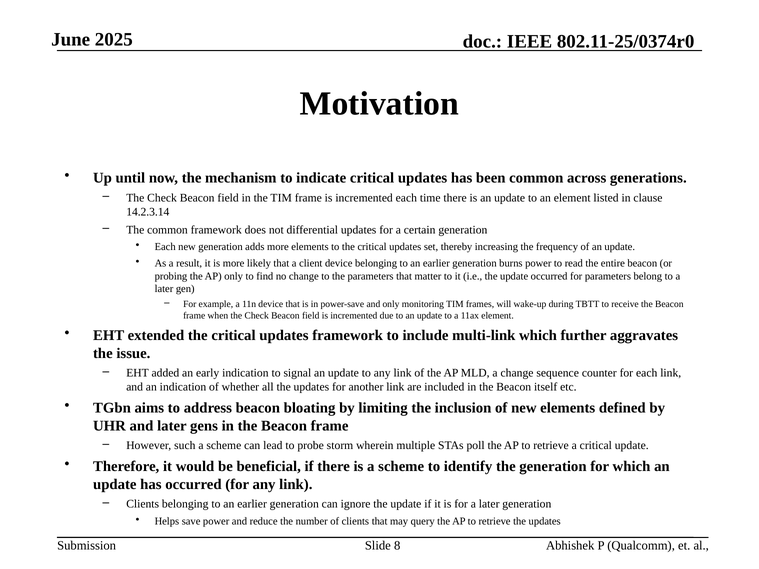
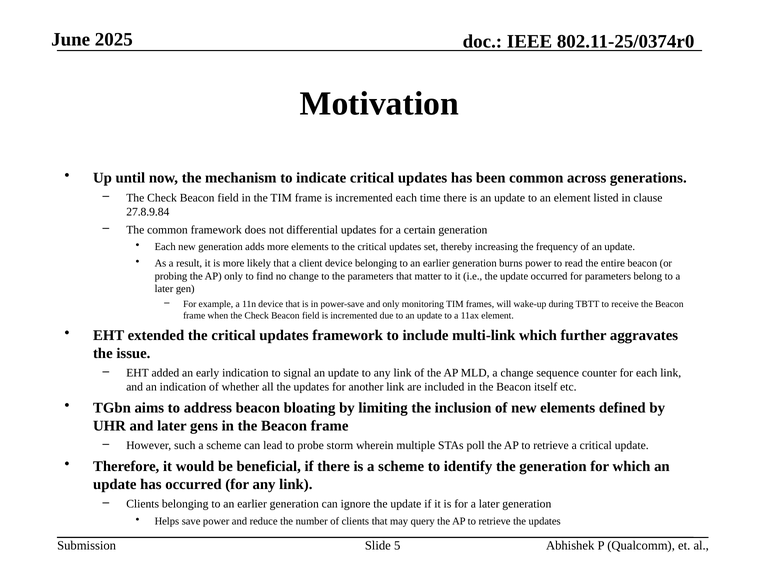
14.2.3.14: 14.2.3.14 -> 27.8.9.84
8: 8 -> 5
